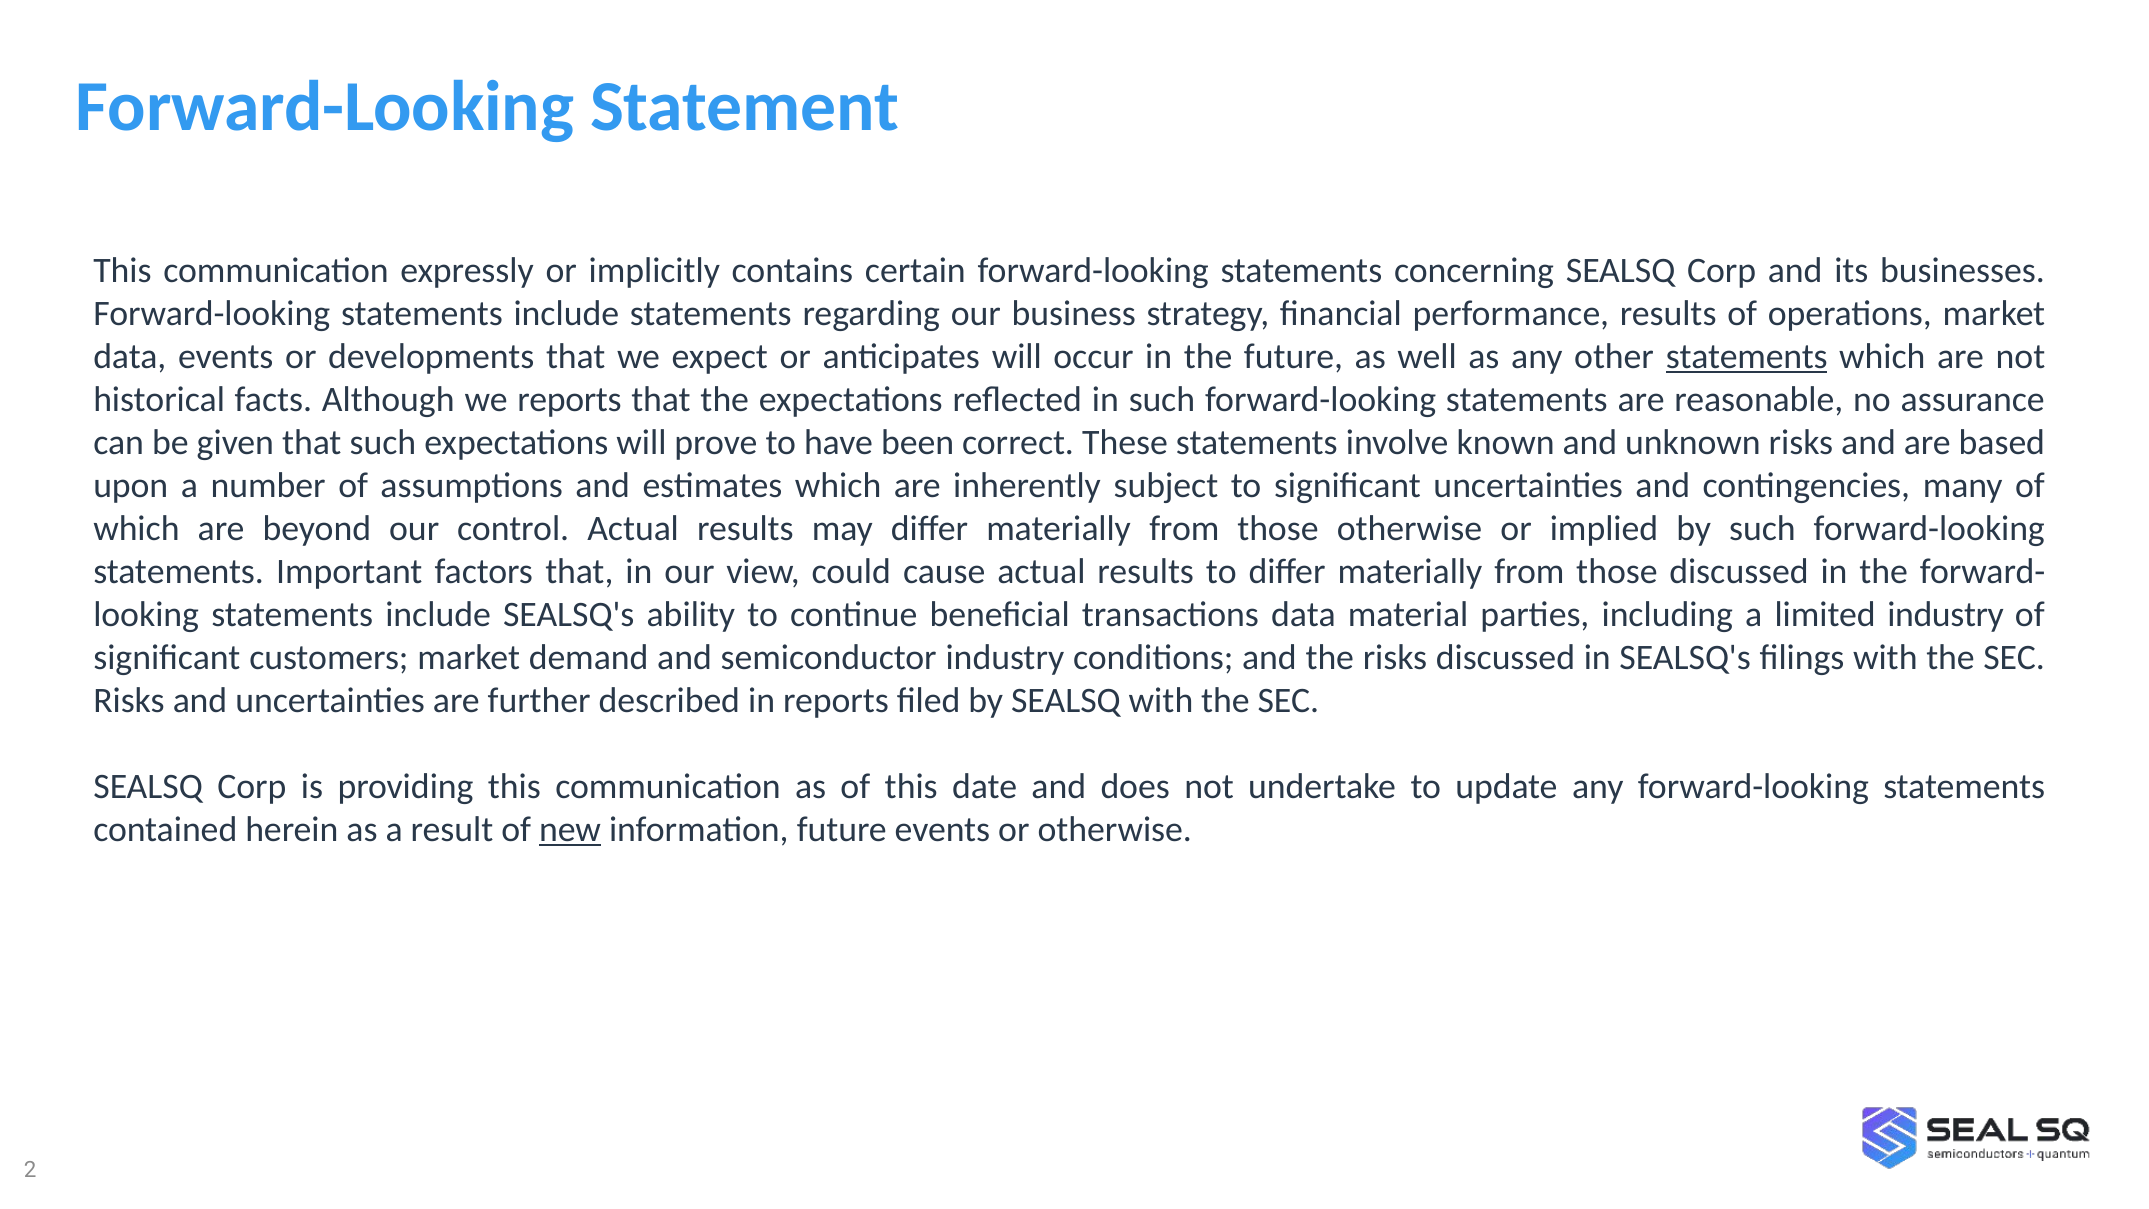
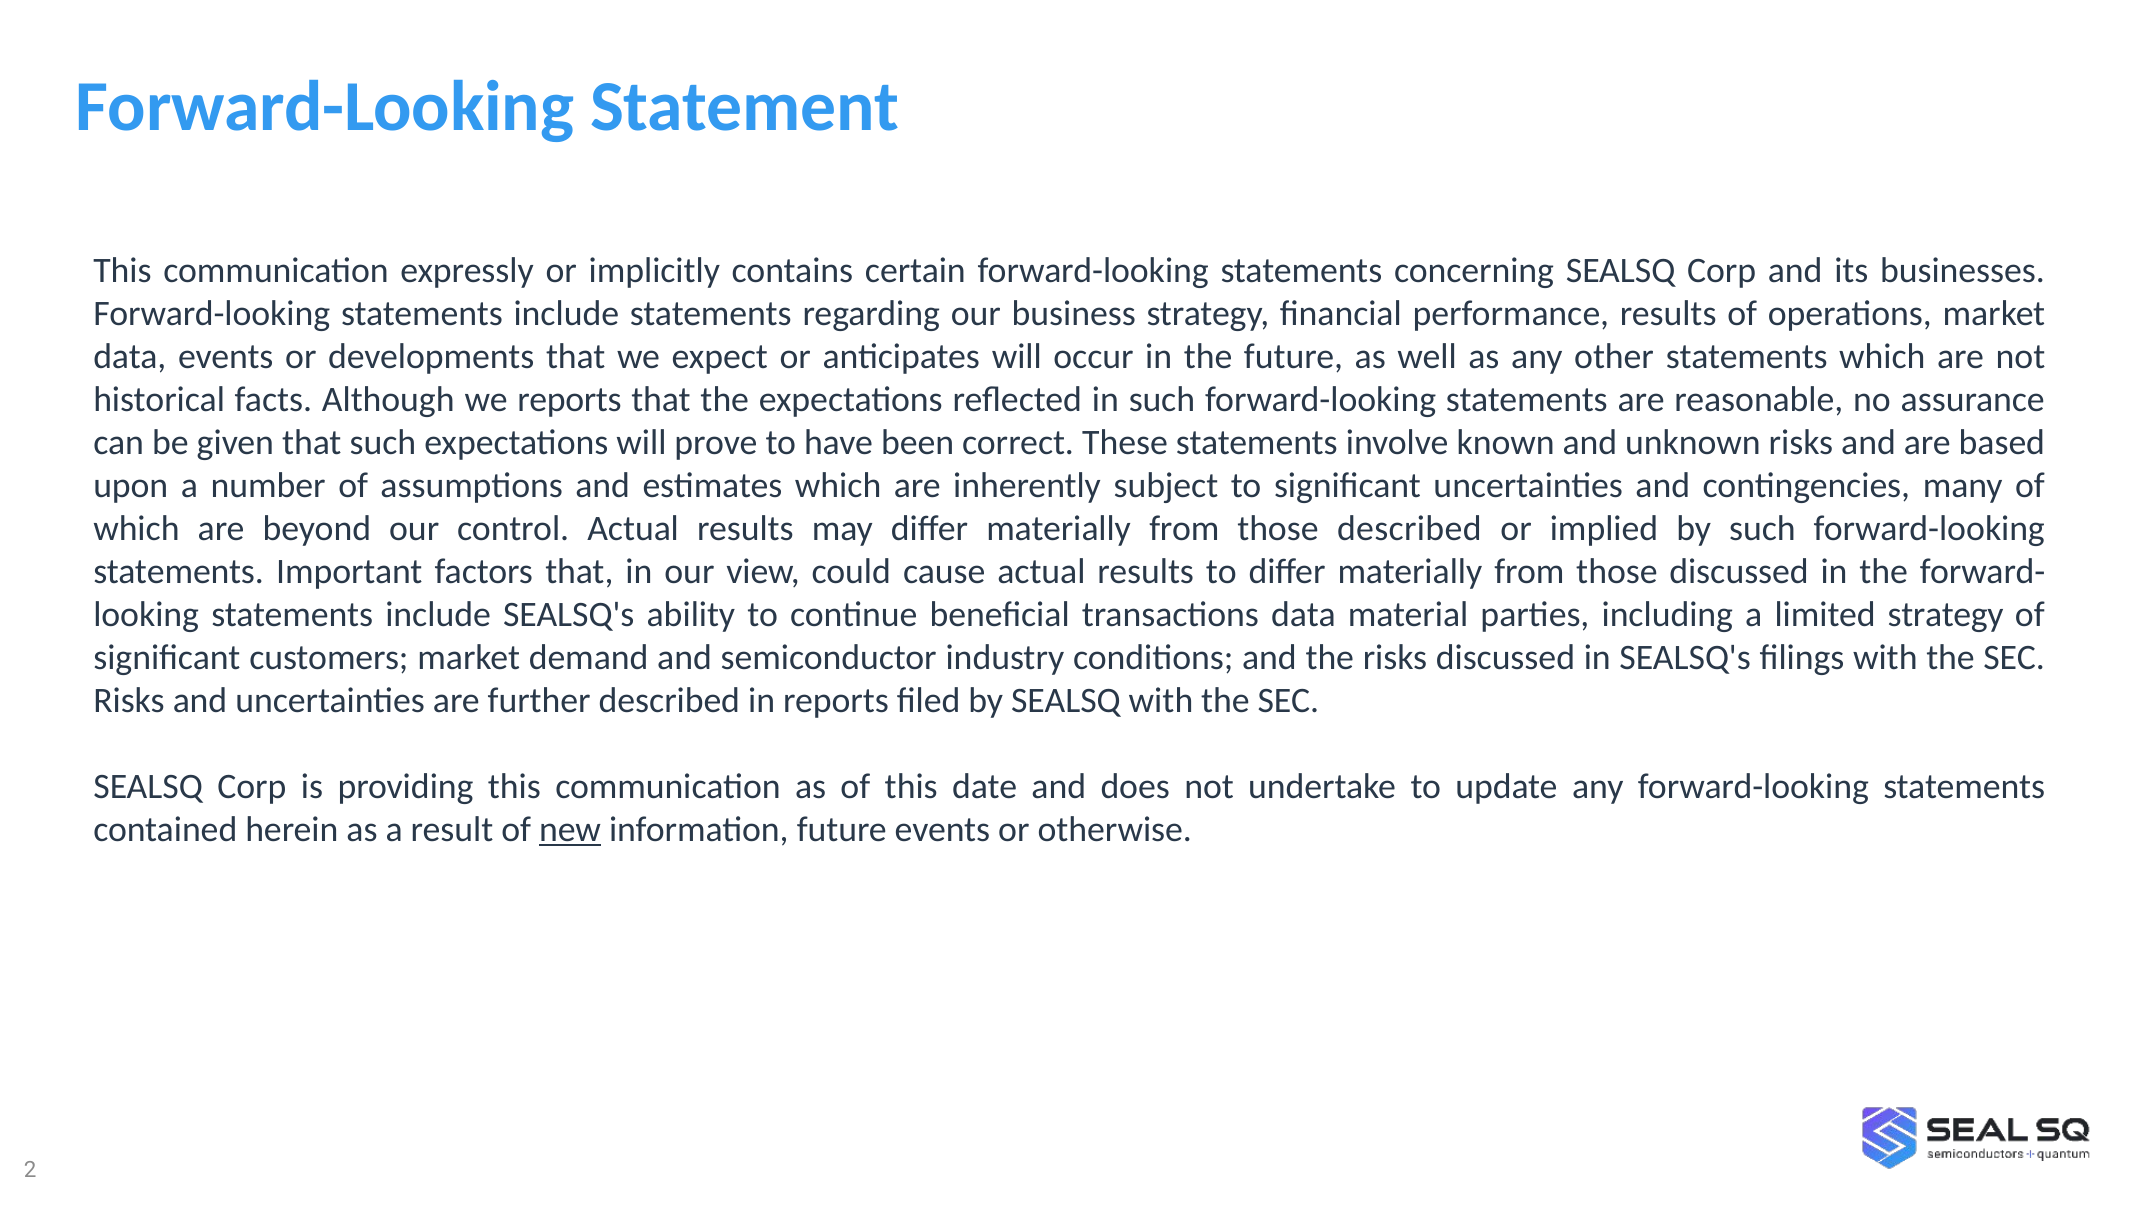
statements at (1747, 357) underline: present -> none
those otherwise: otherwise -> described
limited industry: industry -> strategy
